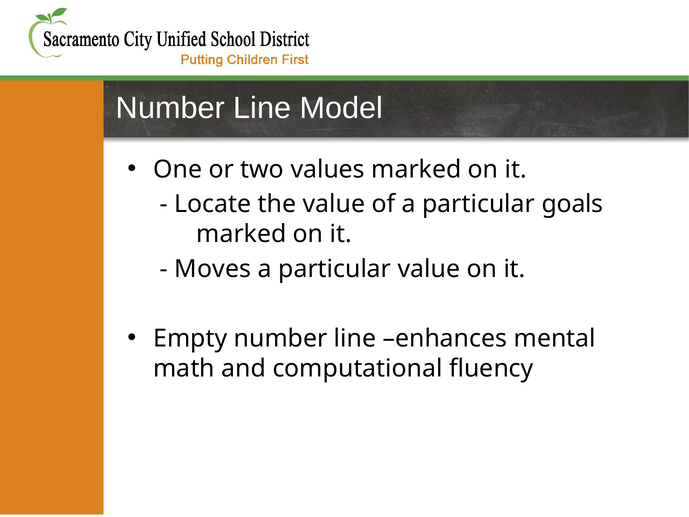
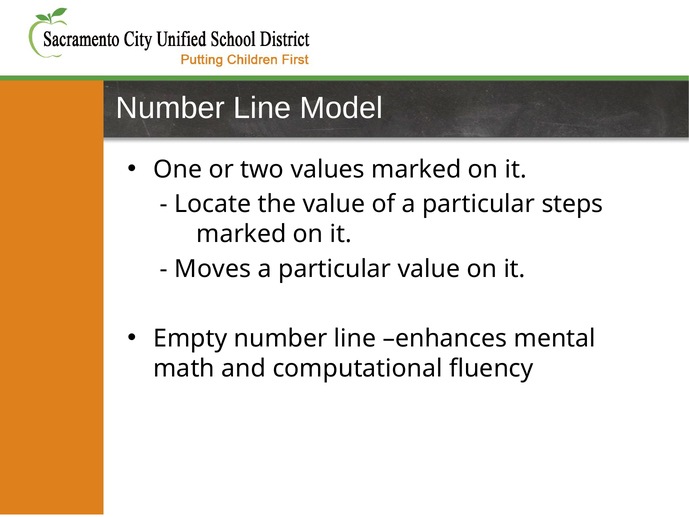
goals: goals -> steps
